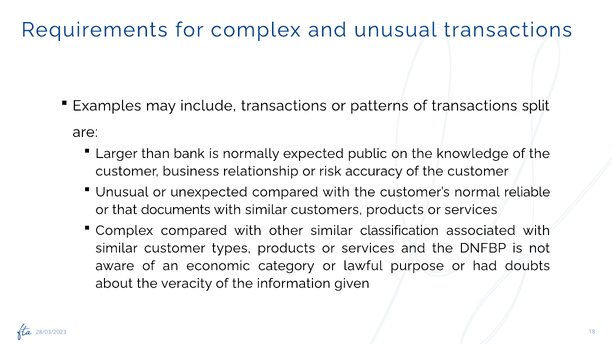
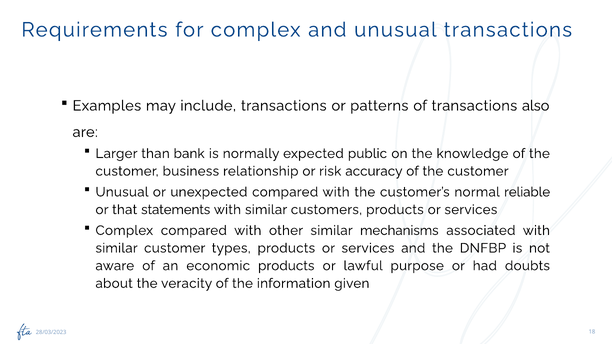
split: split -> also
documents: documents -> statements
classification: classification -> mechanisms
economic category: category -> products
